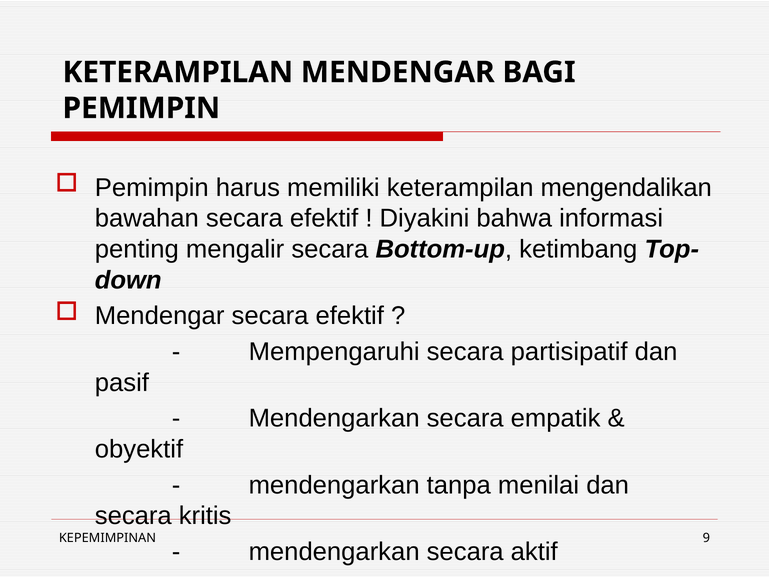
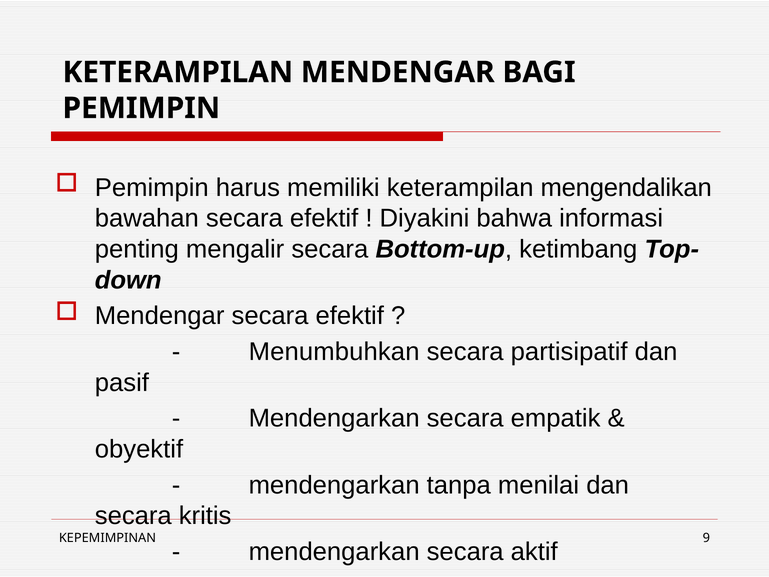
Mempengaruhi: Mempengaruhi -> Menumbuhkan
